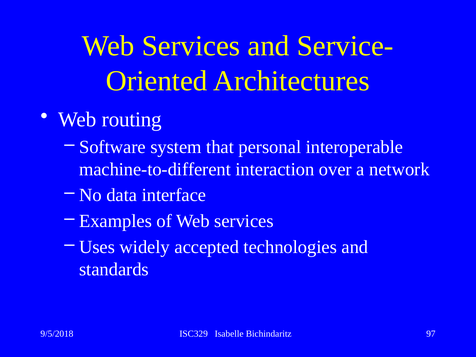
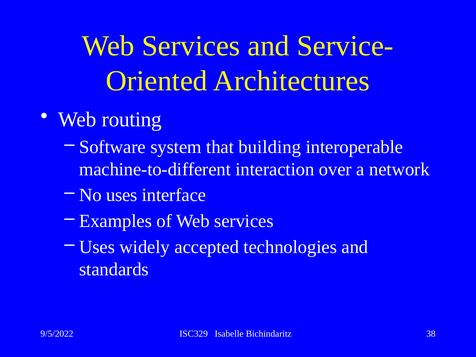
personal: personal -> building
No data: data -> uses
9/5/2018: 9/5/2018 -> 9/5/2022
97: 97 -> 38
